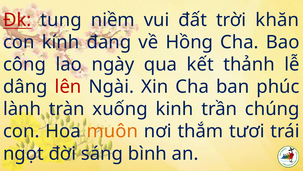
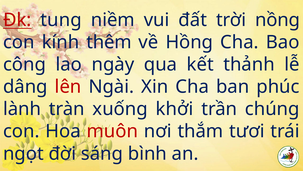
khăn: khăn -> nồng
đang: đang -> thêm
kinh: kinh -> khởi
muôn colour: orange -> red
